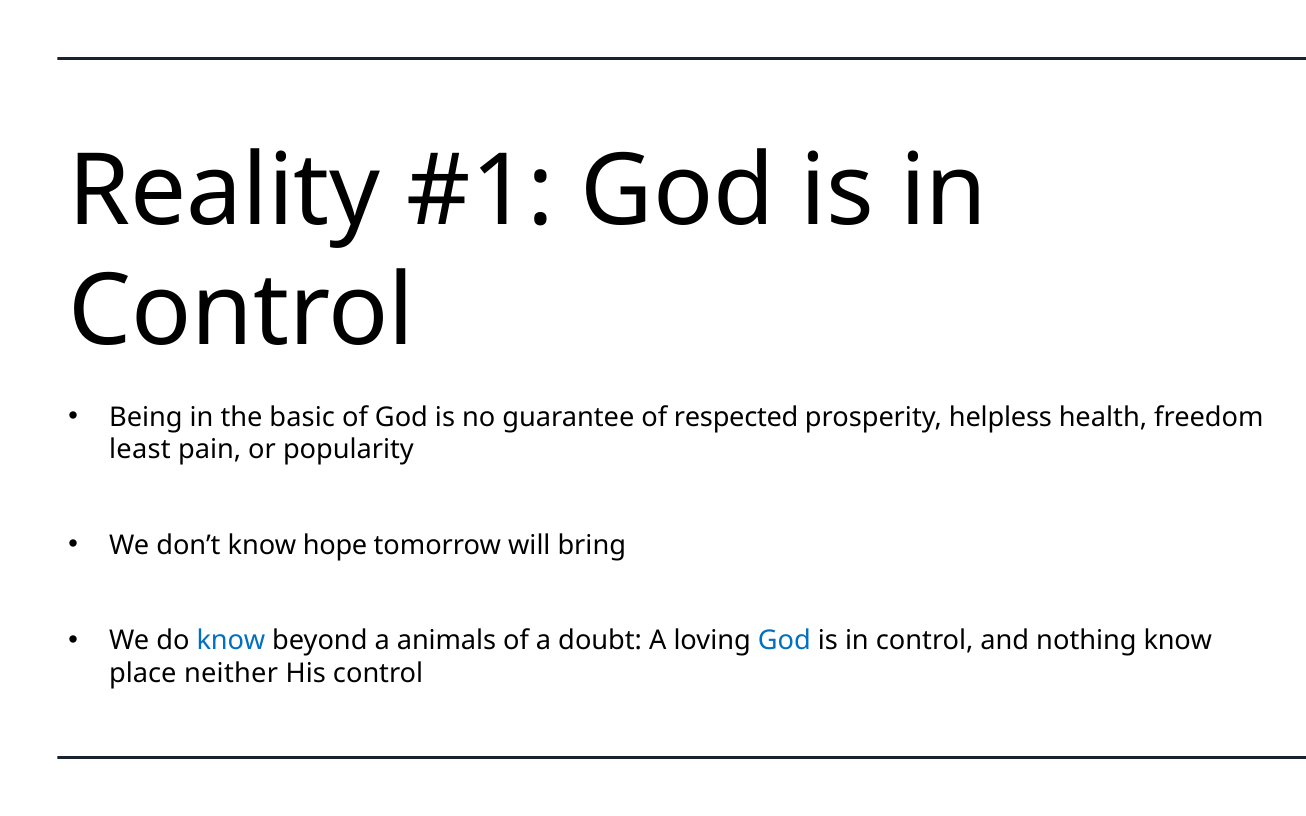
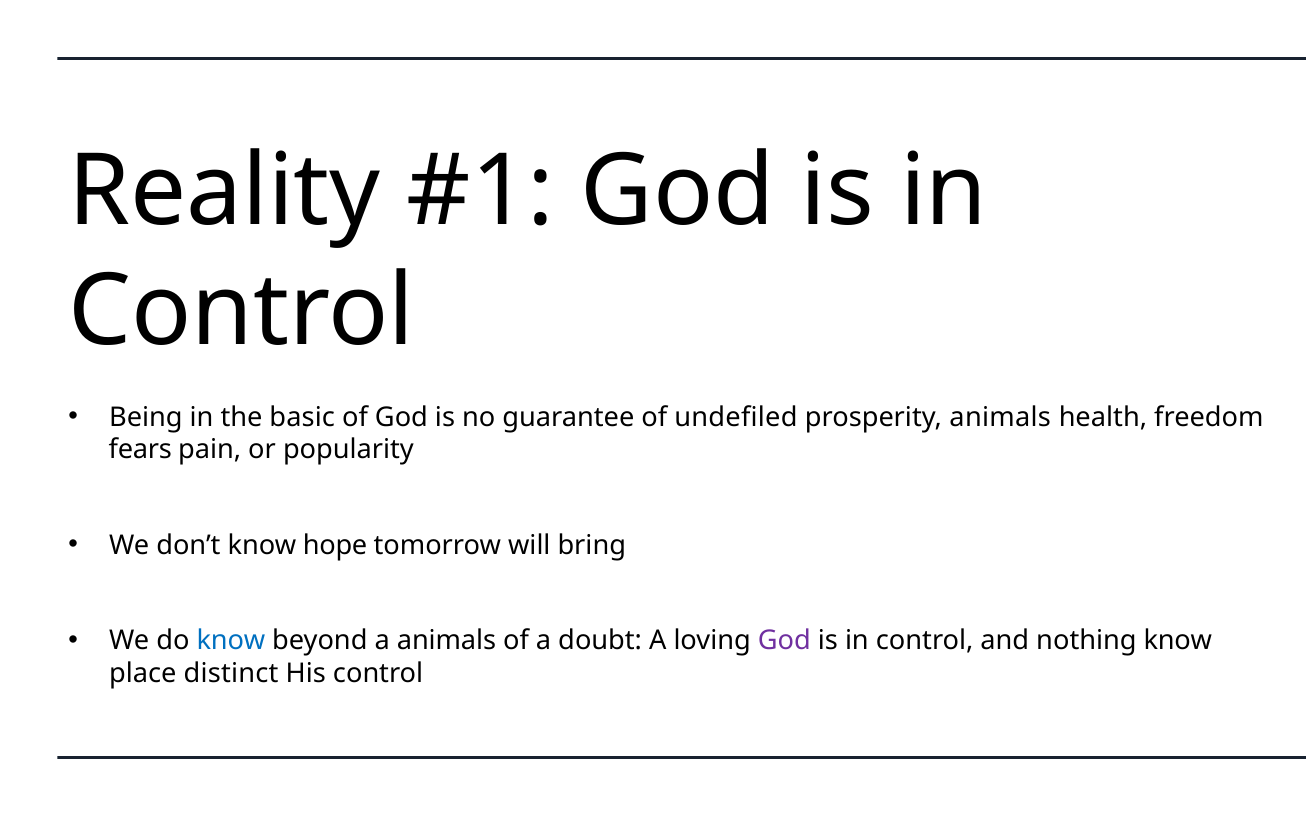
respected: respected -> undefiled
prosperity helpless: helpless -> animals
least: least -> fears
God at (784, 641) colour: blue -> purple
neither: neither -> distinct
